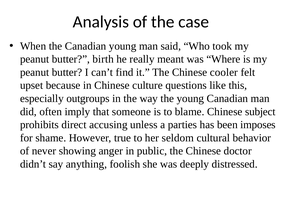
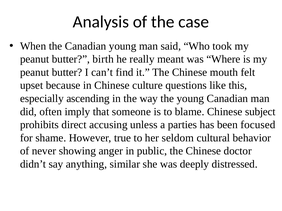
cooler: cooler -> mouth
outgroups: outgroups -> ascending
imposes: imposes -> focused
foolish: foolish -> similar
